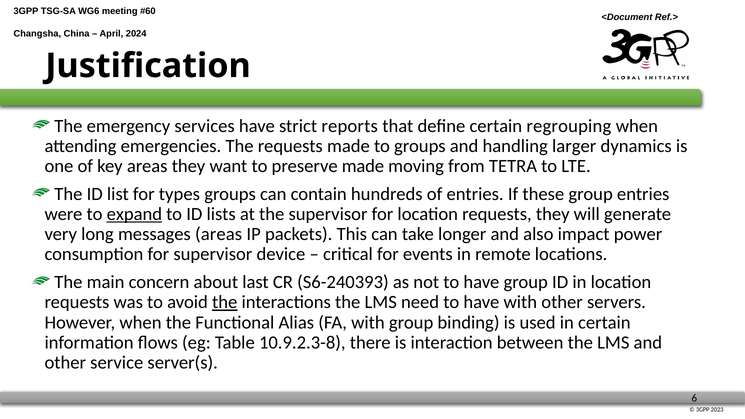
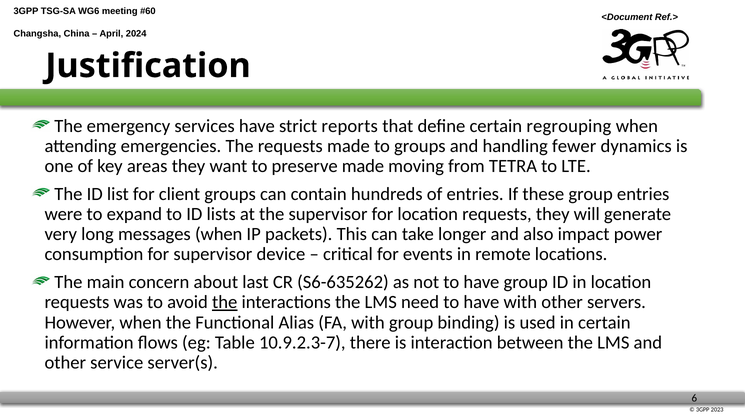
larger: larger -> fewer
types: types -> client
expand underline: present -> none
messages areas: areas -> when
S6-240393: S6-240393 -> S6-635262
10.9.2.3-8: 10.9.2.3-8 -> 10.9.2.3-7
